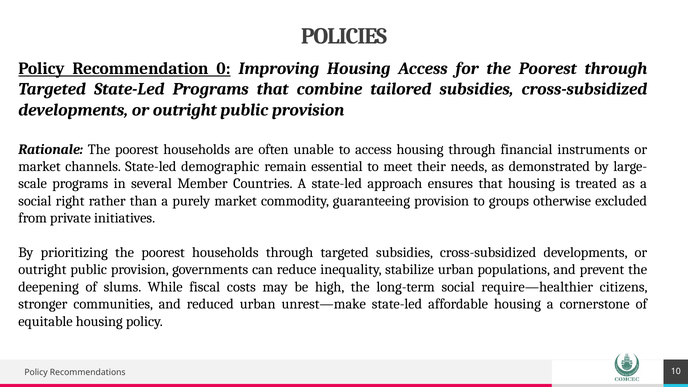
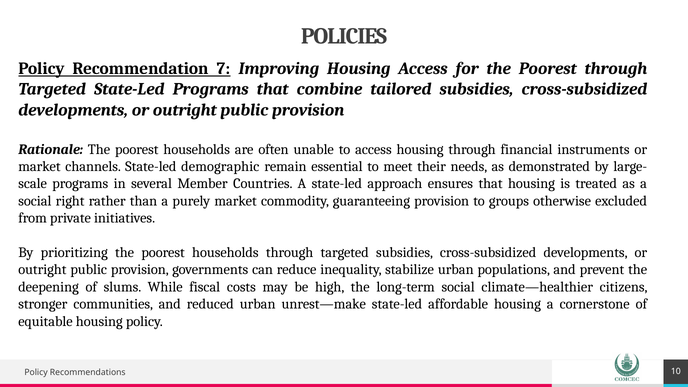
0: 0 -> 7
require—healthier: require—healthier -> climate—healthier
